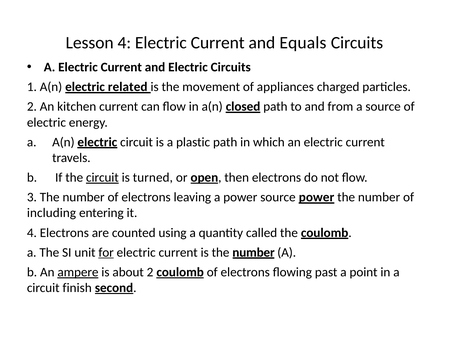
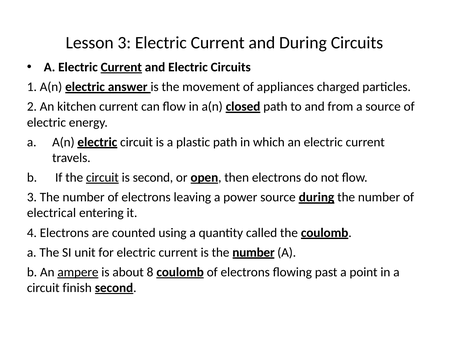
Lesson 4: 4 -> 3
and Equals: Equals -> During
Current at (121, 67) underline: none -> present
related: related -> answer
is turned: turned -> second
source power: power -> during
including: including -> electrical
for underline: present -> none
about 2: 2 -> 8
